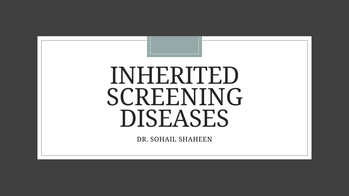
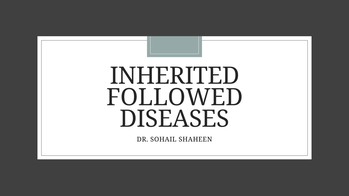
SCREENING: SCREENING -> FOLLOWED
